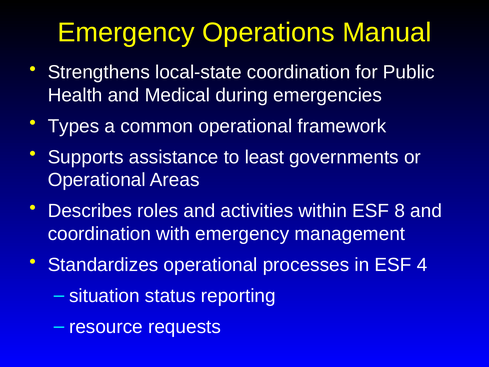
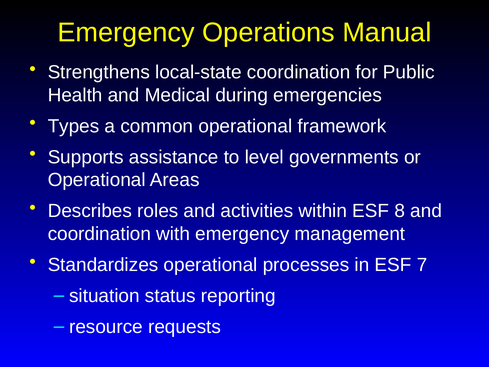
least: least -> level
4: 4 -> 7
